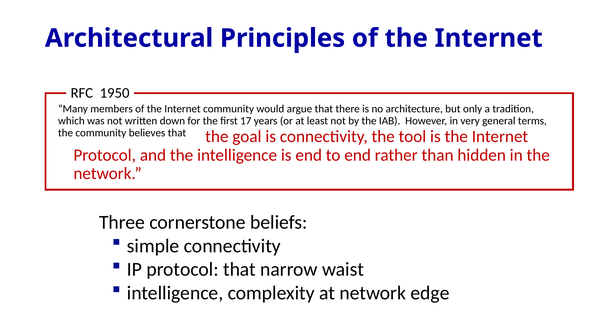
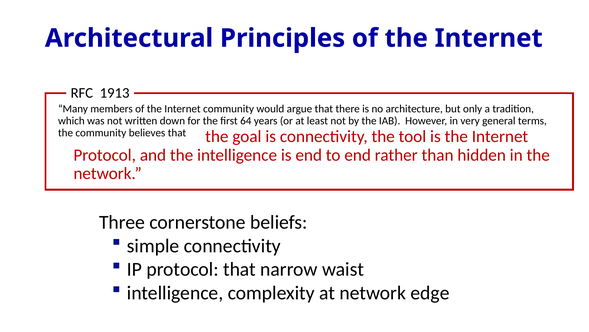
1950: 1950 -> 1913
17: 17 -> 64
